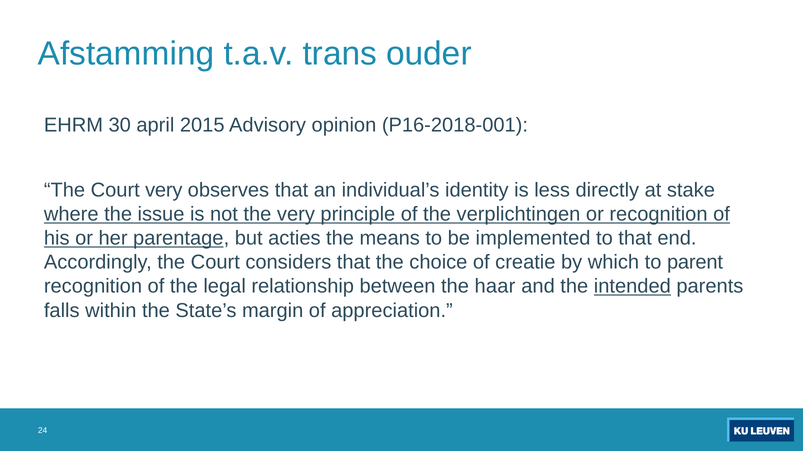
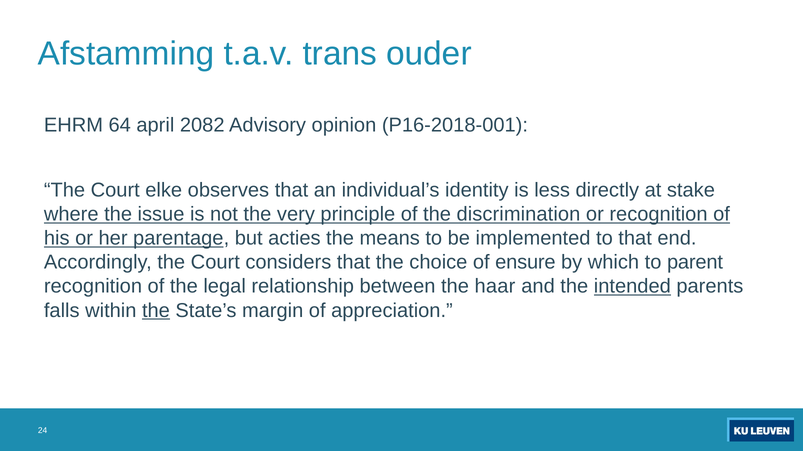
30: 30 -> 64
2015: 2015 -> 2082
Court very: very -> elke
verplichtingen: verplichtingen -> discrimination
creatie: creatie -> ensure
the at (156, 311) underline: none -> present
